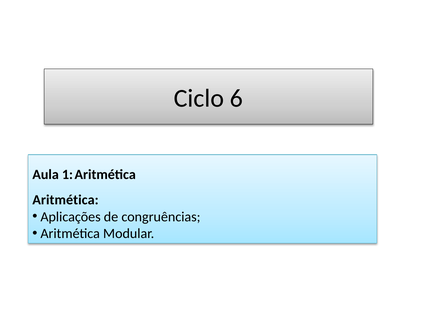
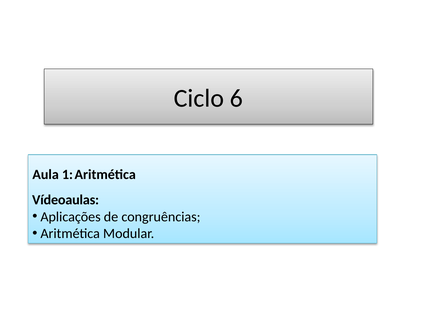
Aritmética at (65, 200): Aritmética -> Vídeoaulas
